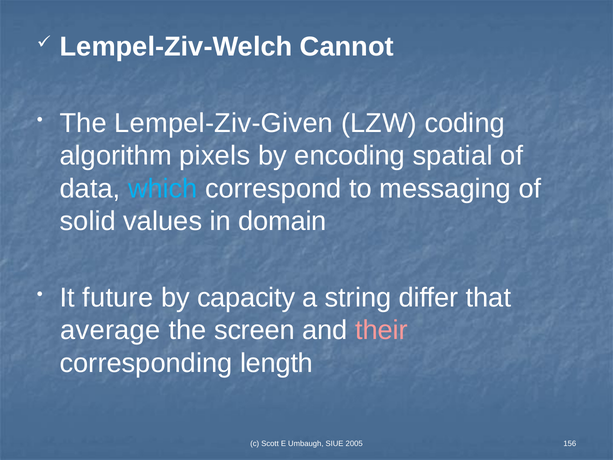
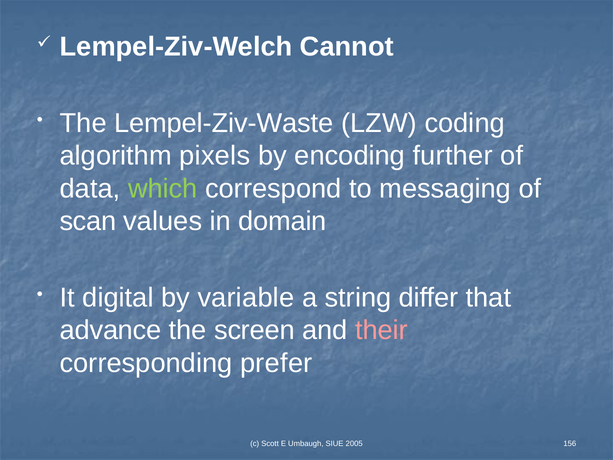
Lempel-Ziv-Given: Lempel-Ziv-Given -> Lempel-Ziv-Waste
spatial: spatial -> further
which colour: light blue -> light green
solid: solid -> scan
future: future -> digital
capacity: capacity -> variable
average: average -> advance
length: length -> prefer
